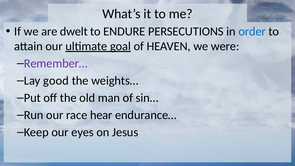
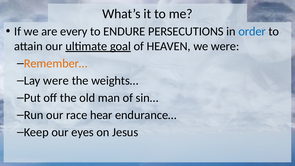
dwelt: dwelt -> every
Remember… colour: purple -> orange
Lay good: good -> were
